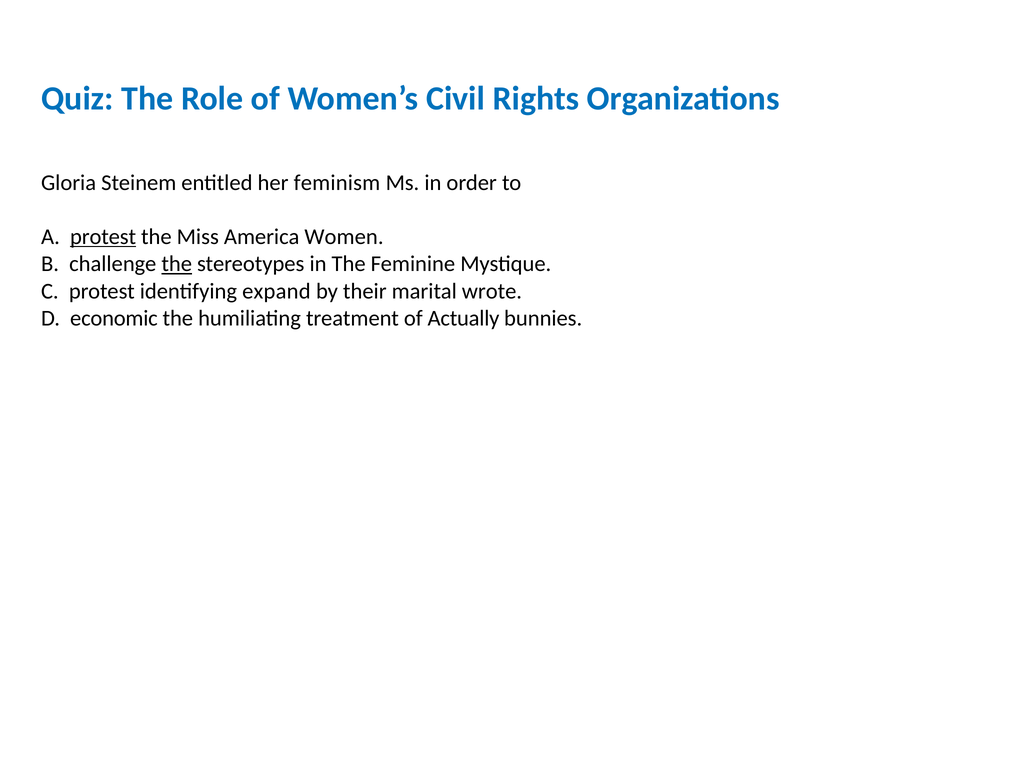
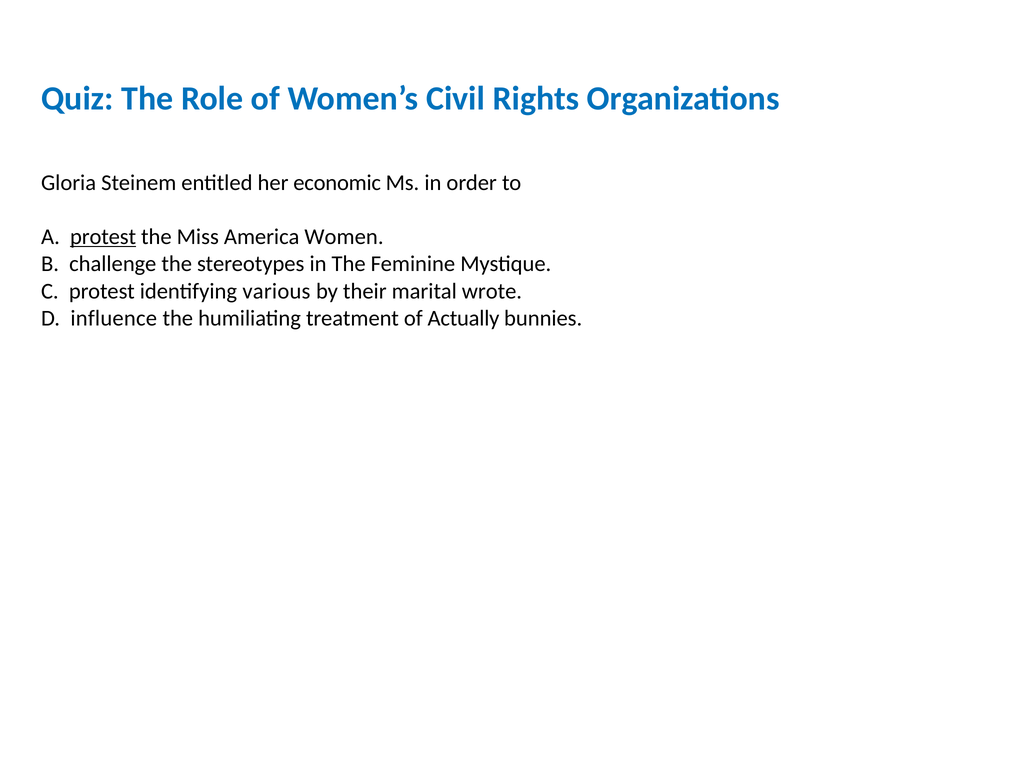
feminism: feminism -> economic
the at (177, 264) underline: present -> none
expand: expand -> various
economic: economic -> influence
